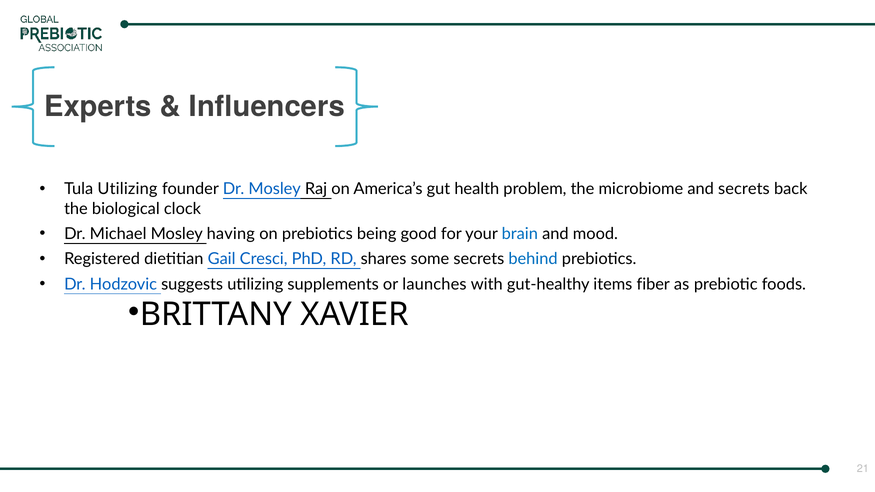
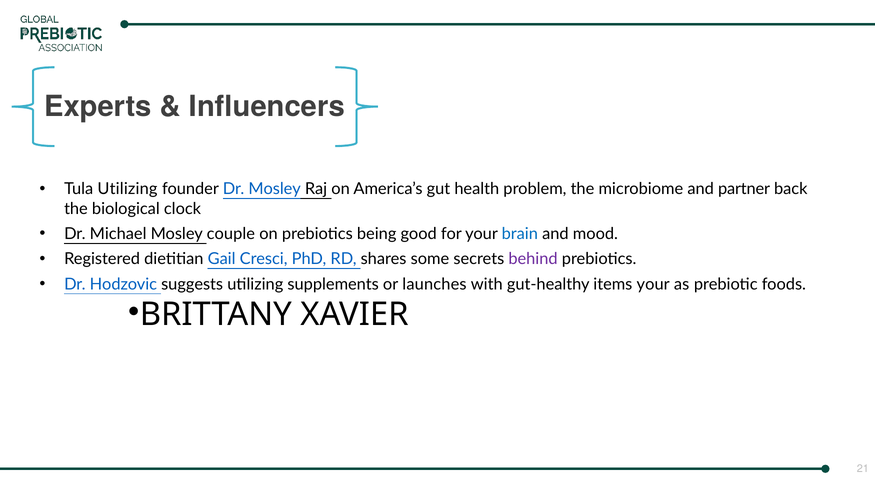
and secrets: secrets -> partner
having: having -> couple
behind colour: blue -> purple
items fiber: fiber -> your
